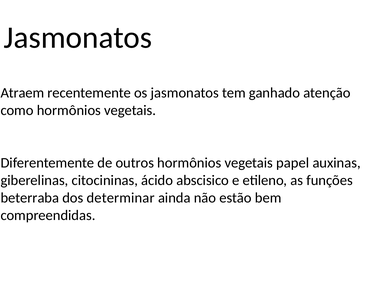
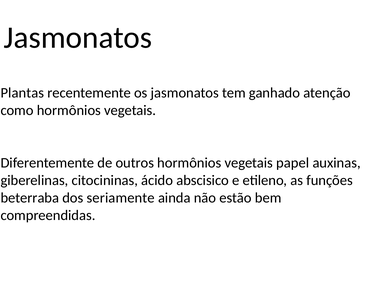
Atraem: Atraem -> Plantas
determinar: determinar -> seriamente
